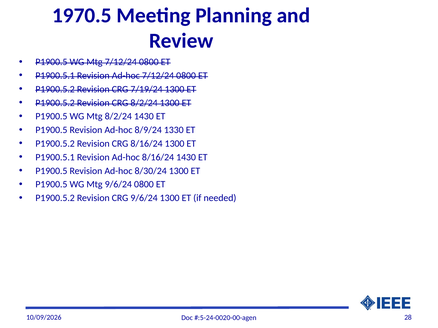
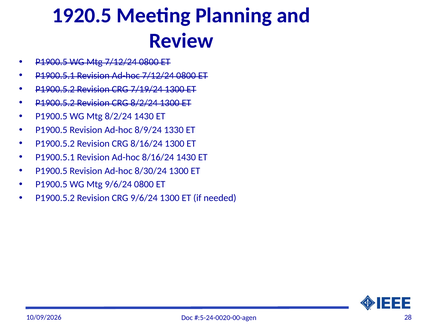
1970.5: 1970.5 -> 1920.5
